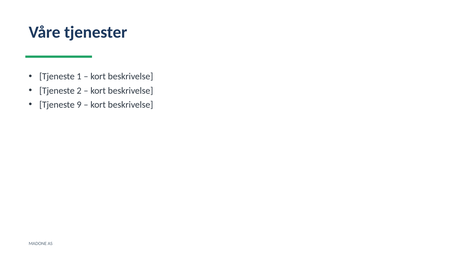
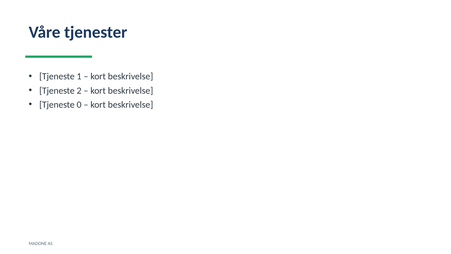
9: 9 -> 0
